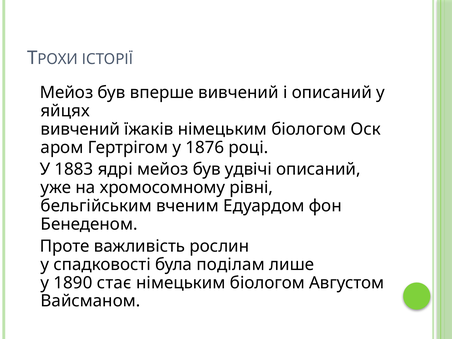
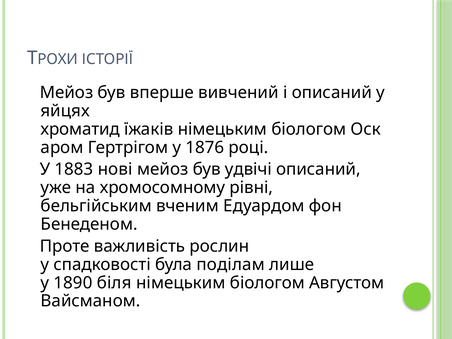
вивчений at (80, 129): вивчений -> хроматид
ядрі: ядрі -> нові
стає: стає -> біля
